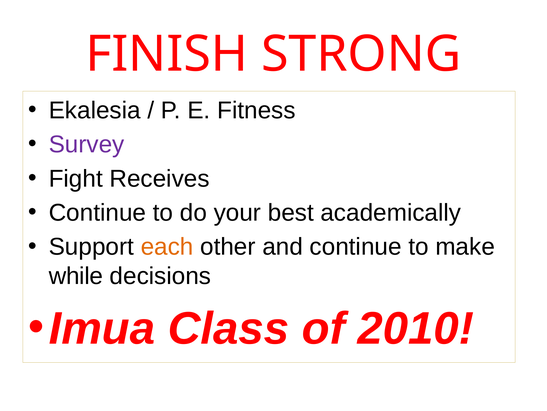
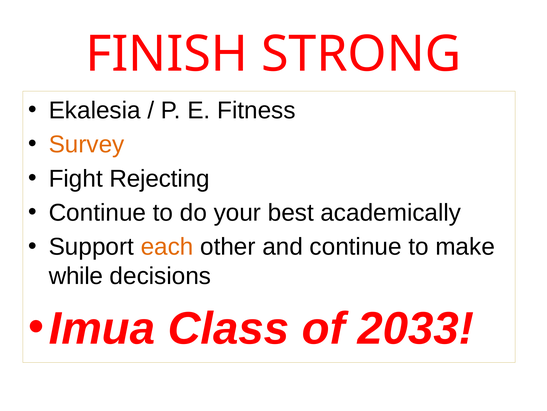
Survey colour: purple -> orange
Receives: Receives -> Rejecting
2010: 2010 -> 2033
